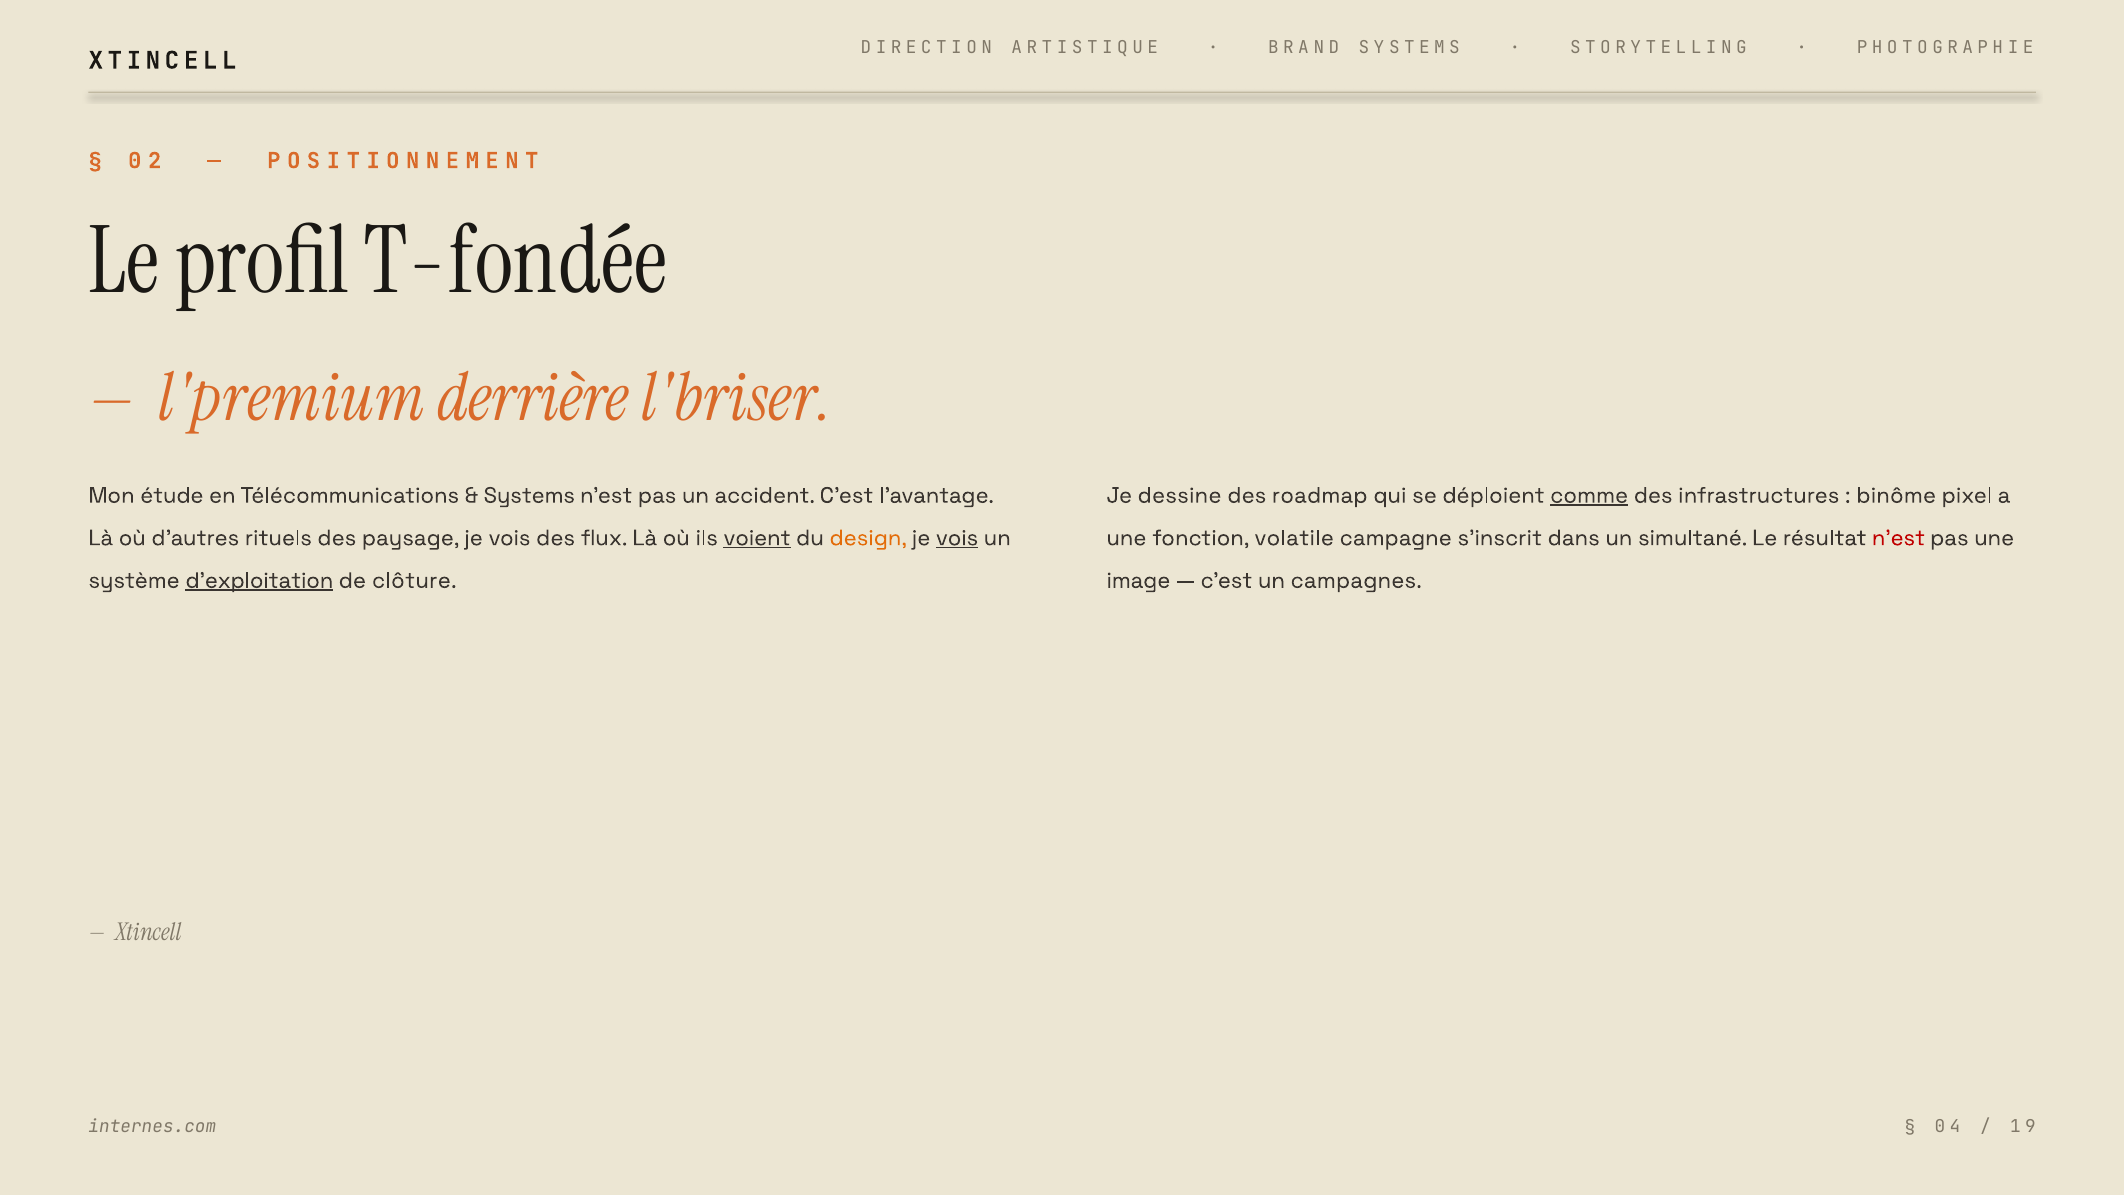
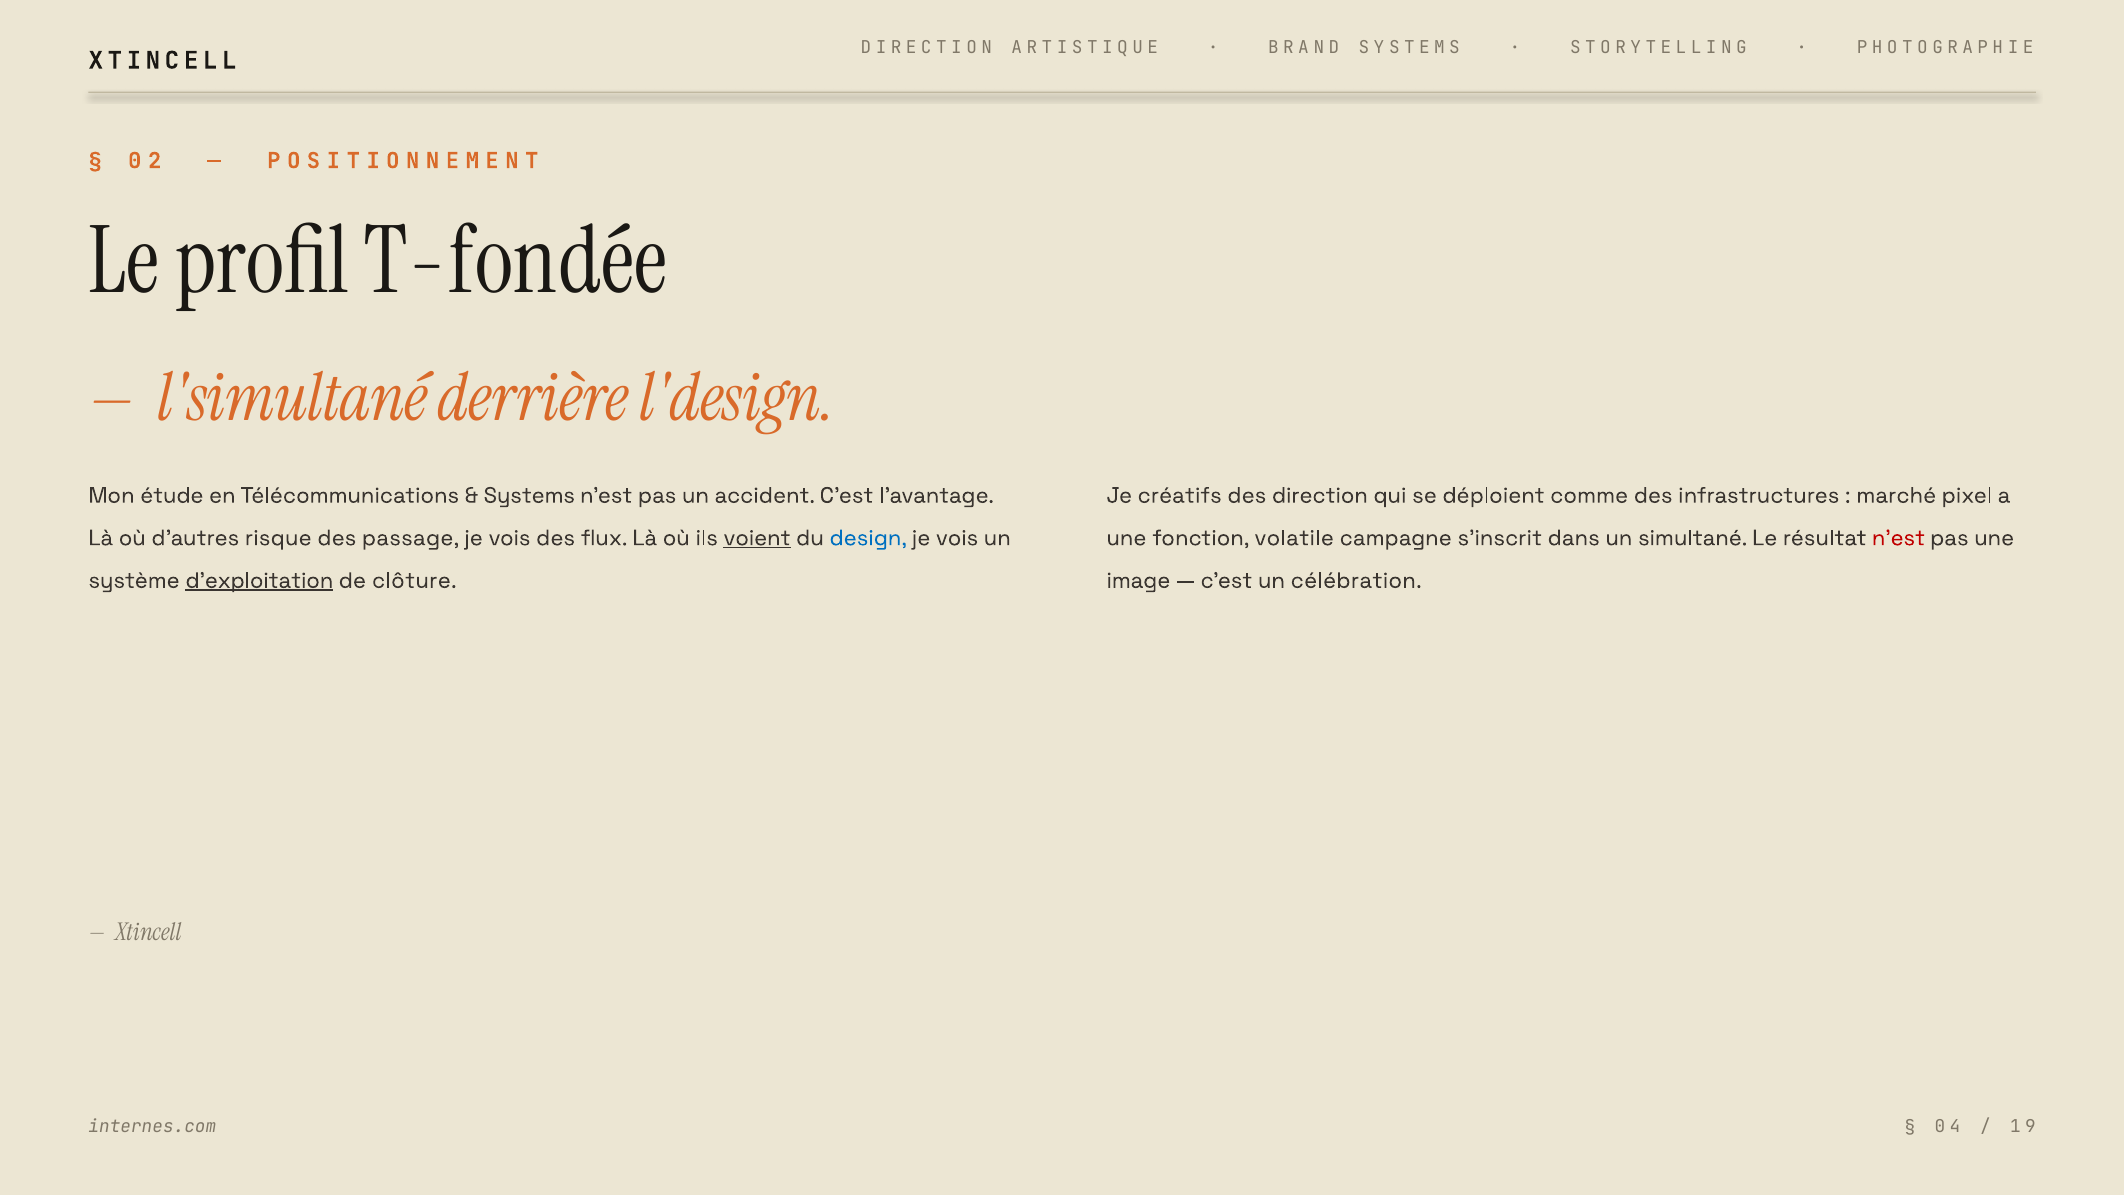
l'premium: l'premium -> l'simultané
l'briser: l'briser -> l'design
dessine: dessine -> créatifs
roadmap: roadmap -> direction
comme underline: present -> none
binôme: binôme -> marché
rituels: rituels -> risque
paysage: paysage -> passage
design colour: orange -> blue
vois at (957, 538) underline: present -> none
campagnes: campagnes -> célébration
